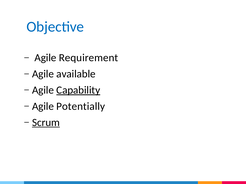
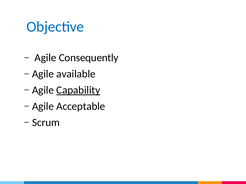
Requirement: Requirement -> Consequently
Potentially: Potentially -> Acceptable
Scrum underline: present -> none
